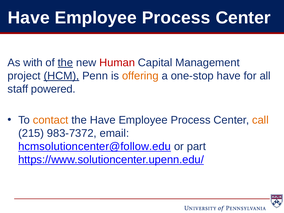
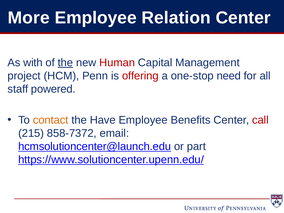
Have at (29, 18): Have -> More
Process at (176, 18): Process -> Relation
HCM underline: present -> none
offering colour: orange -> red
one-stop have: have -> need
Process at (191, 120): Process -> Benefits
call colour: orange -> red
983-7372: 983-7372 -> 858-7372
hcmsolutioncenter@follow.edu: hcmsolutioncenter@follow.edu -> hcmsolutioncenter@launch.edu
